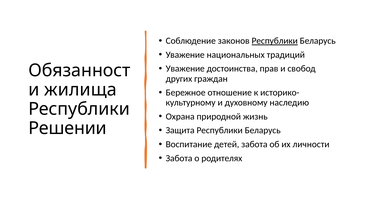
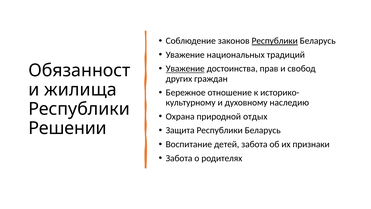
Уважение at (185, 69) underline: none -> present
жизнь: жизнь -> отдых
личности: личности -> признаки
